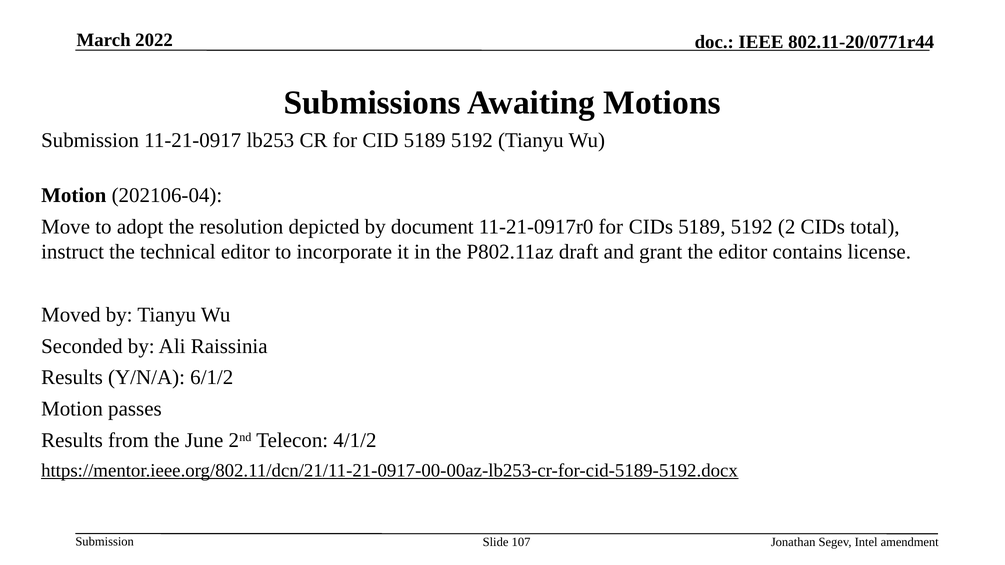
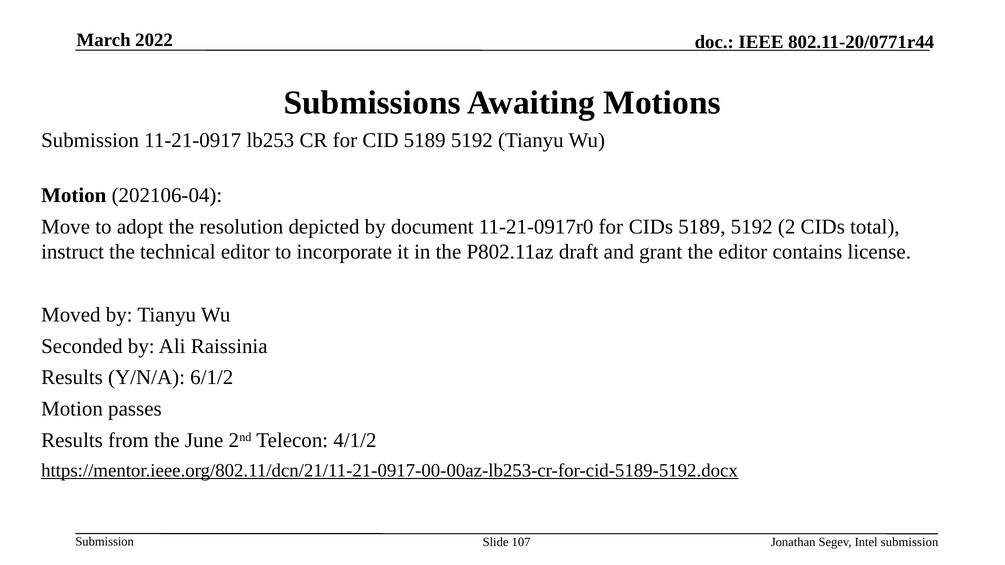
Intel amendment: amendment -> submission
